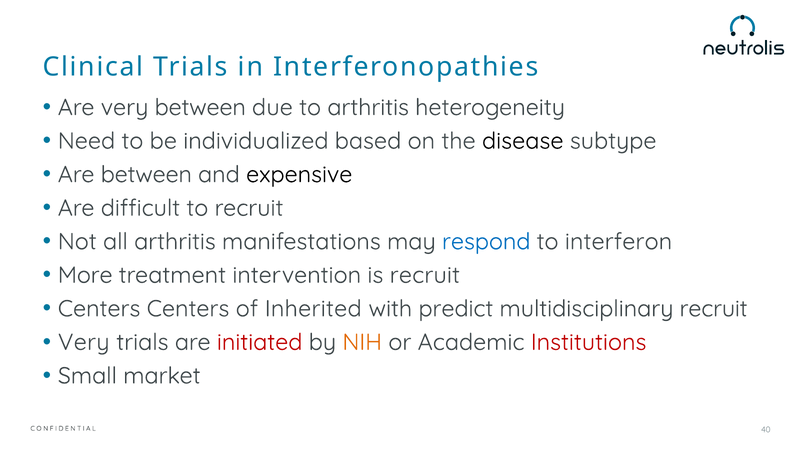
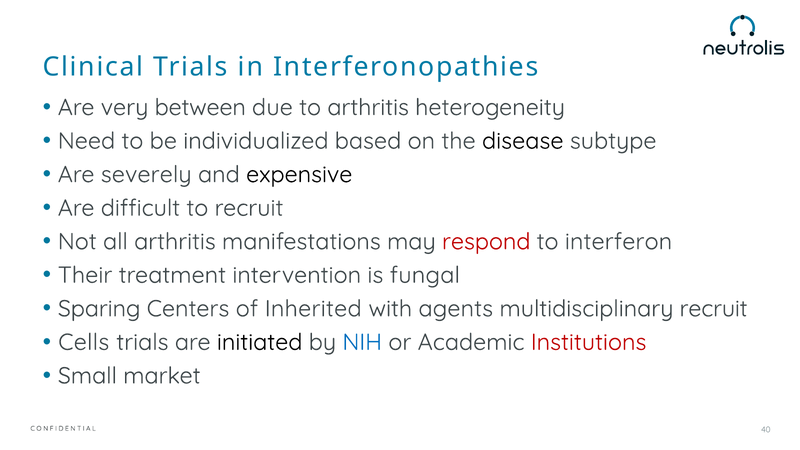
Are between: between -> severely
respond colour: blue -> red
More: More -> Their
is recruit: recruit -> fungal
Centers at (99, 309): Centers -> Sparing
predict: predict -> agents
Very at (84, 342): Very -> Cells
initiated colour: red -> black
NIH colour: orange -> blue
